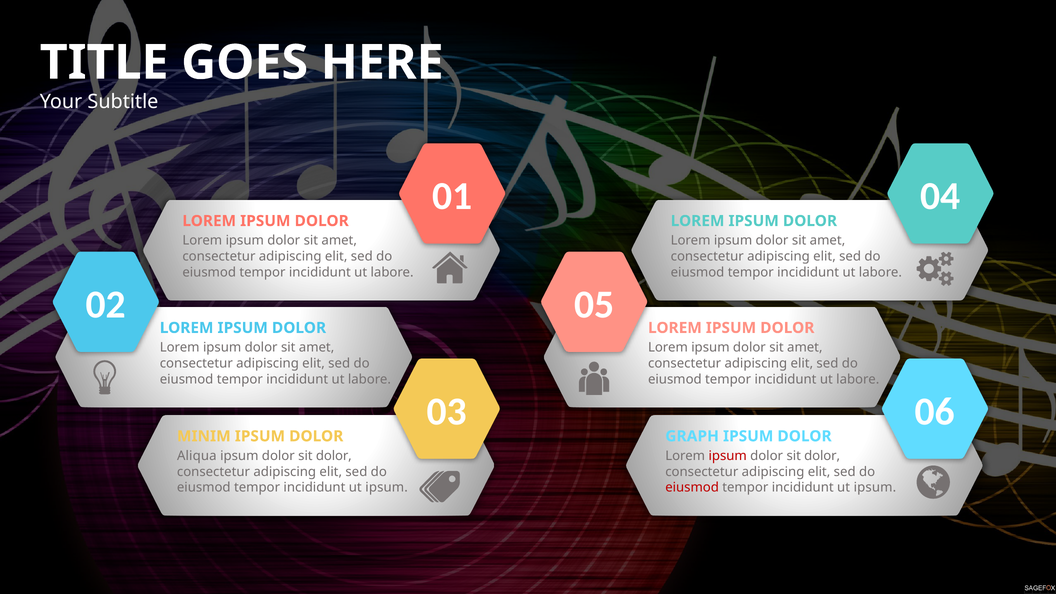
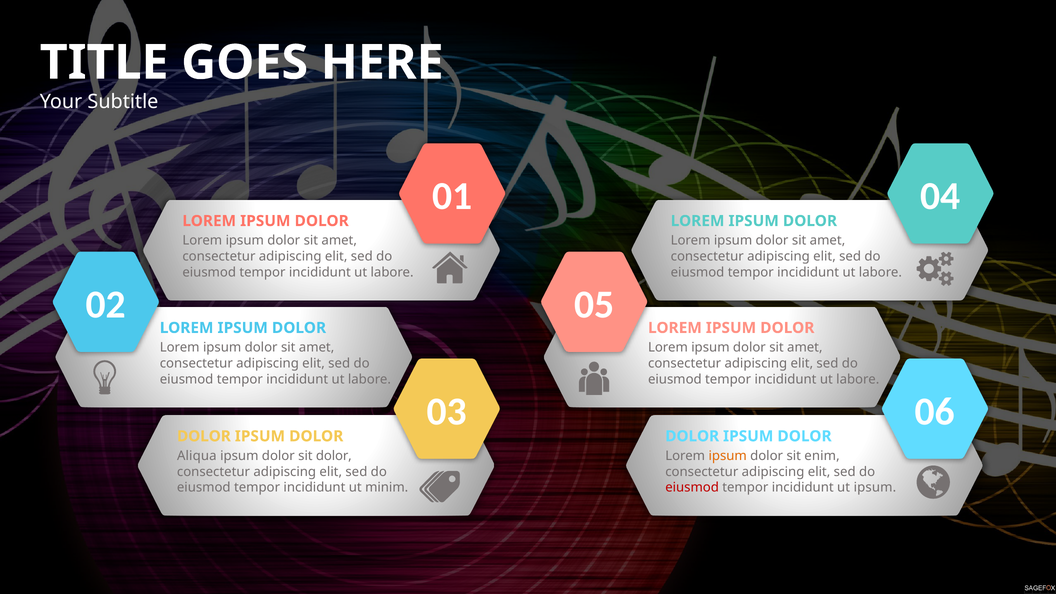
MINIM at (204, 436): MINIM -> DOLOR
GRAPH at (692, 436): GRAPH -> DOLOR
ipsum at (728, 456) colour: red -> orange
dolor at (822, 456): dolor -> enim
ipsum at (387, 488): ipsum -> minim
